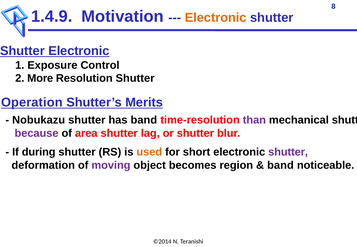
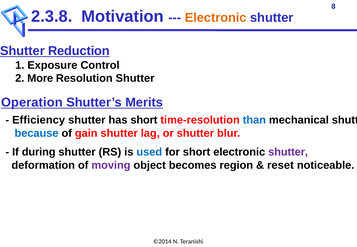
1.4.9: 1.4.9 -> 2.3.8
Shutter Electronic: Electronic -> Reduction
Nobukazu: Nobukazu -> Efficiency
has band: band -> short
than colour: purple -> blue
because colour: purple -> blue
area: area -> gain
used colour: orange -> blue
band at (280, 165): band -> reset
